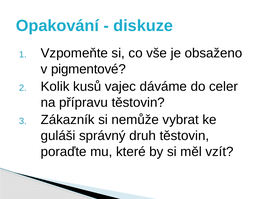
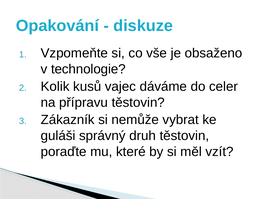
pigmentové: pigmentové -> technologie
